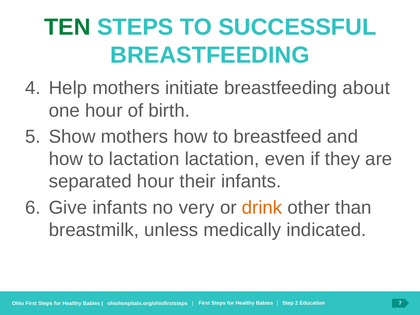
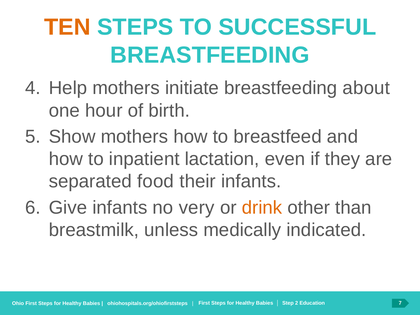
TEN colour: green -> orange
to lactation: lactation -> inpatient
separated hour: hour -> food
